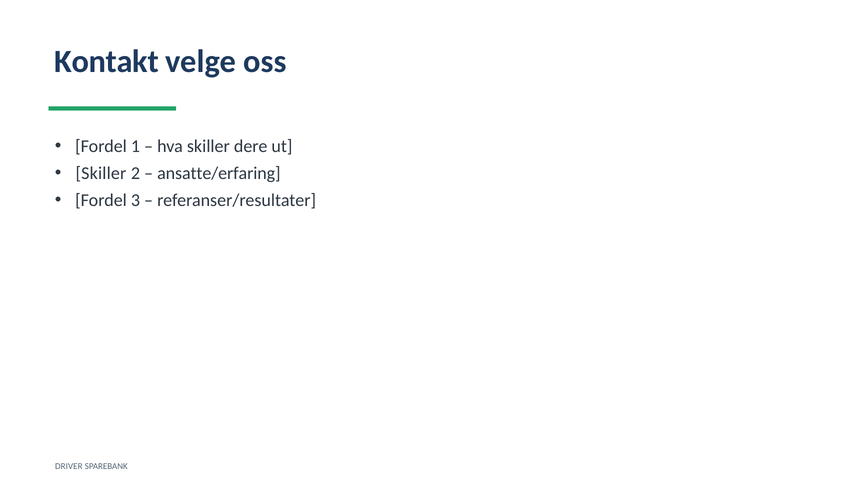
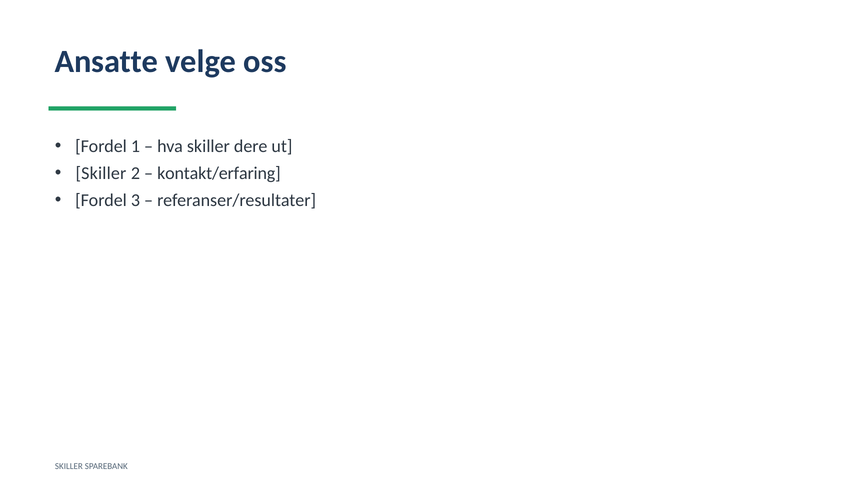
Kontakt: Kontakt -> Ansatte
ansatte/erfaring: ansatte/erfaring -> kontakt/erfaring
DRIVER at (69, 466): DRIVER -> SKILLER
